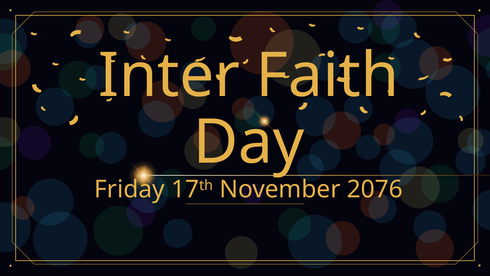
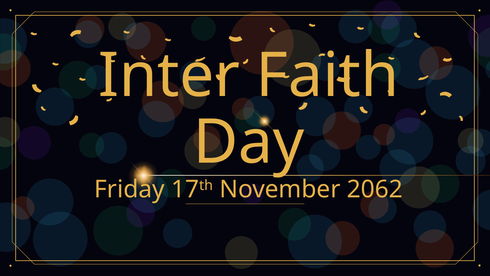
2076: 2076 -> 2062
